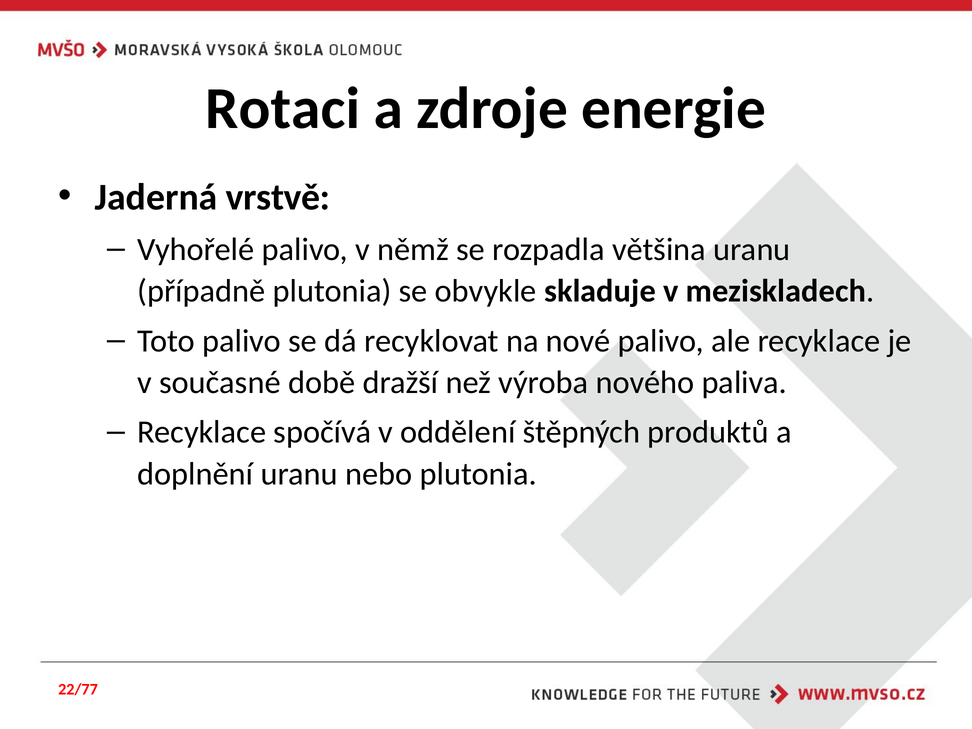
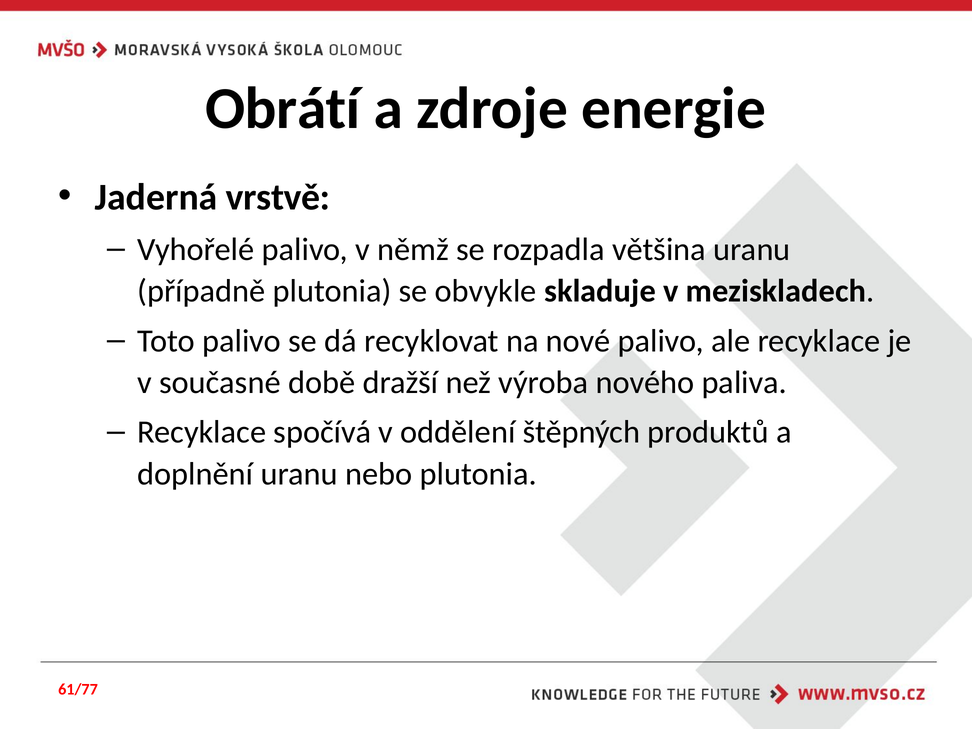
Rotaci: Rotaci -> Obrátí
22/77: 22/77 -> 61/77
